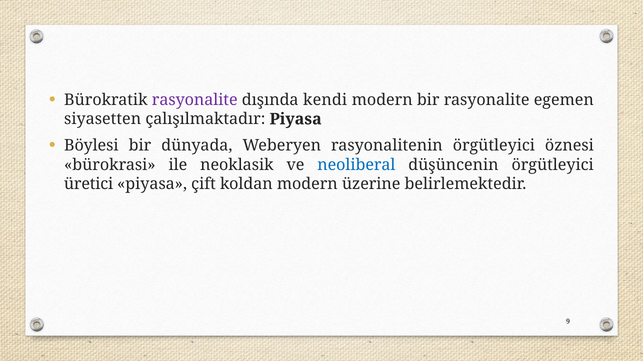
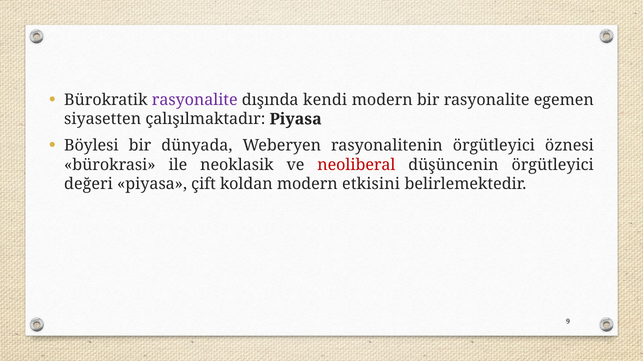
neoliberal colour: blue -> red
üretici: üretici -> değeri
üzerine: üzerine -> etkisini
